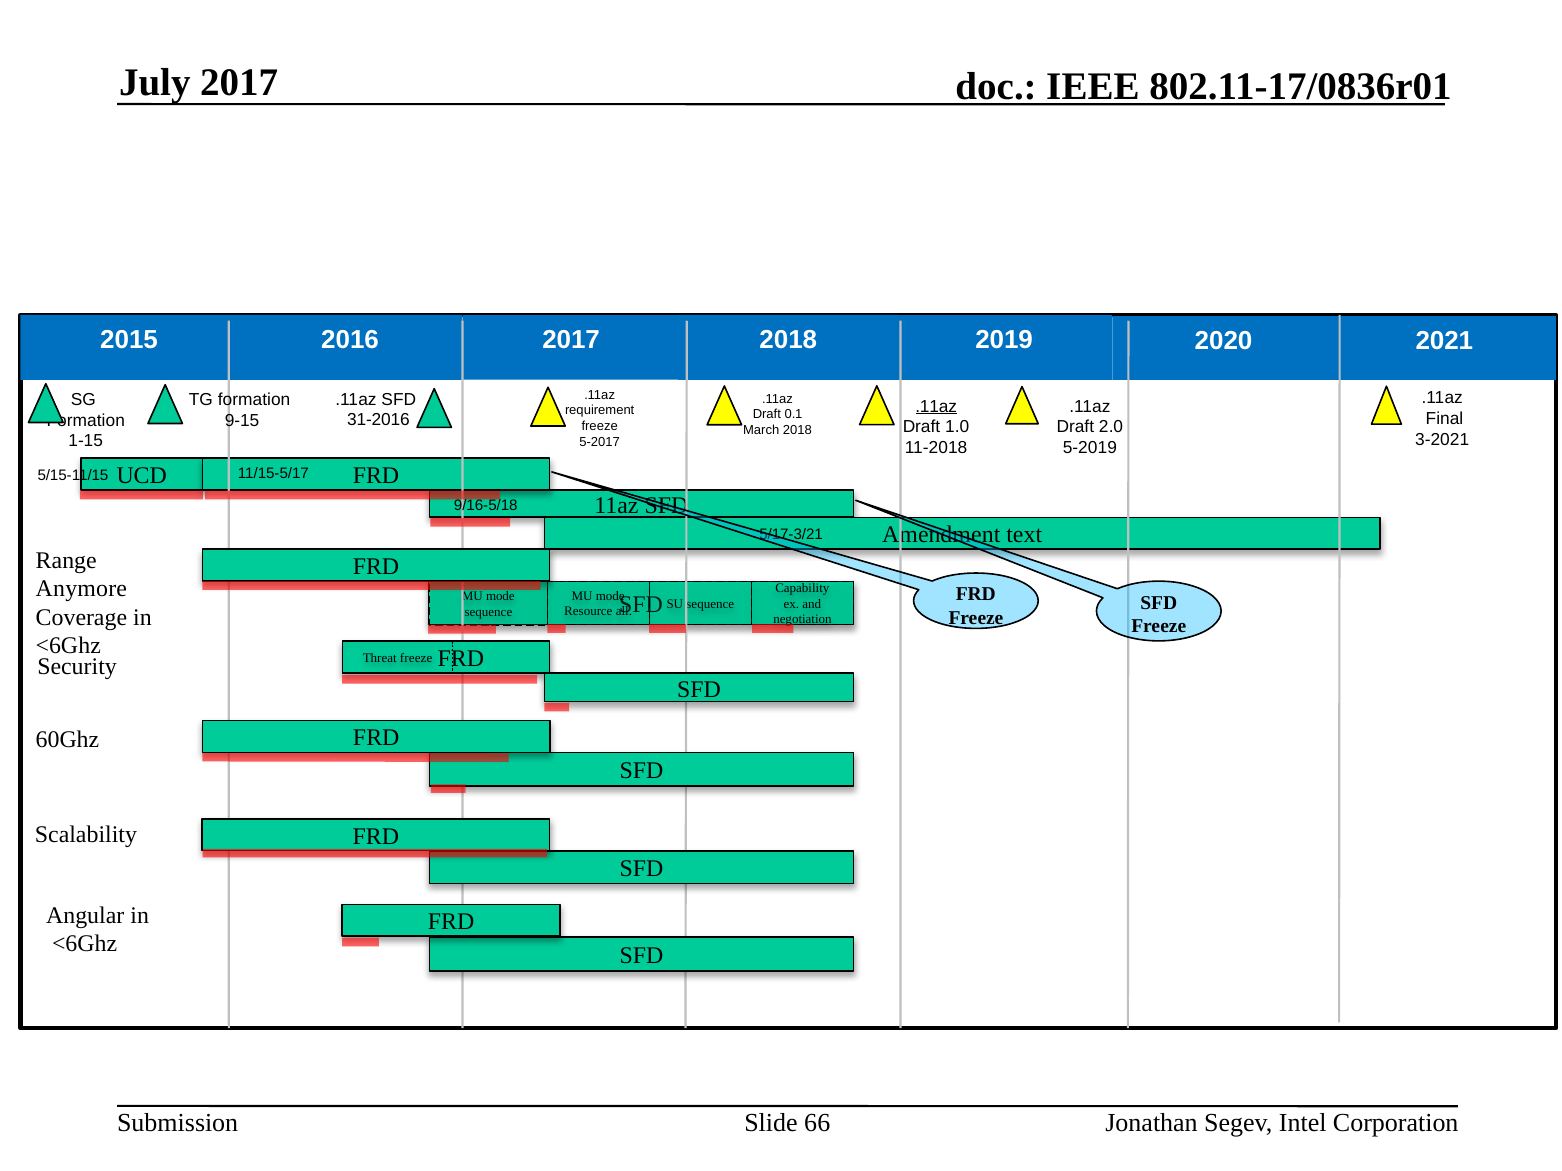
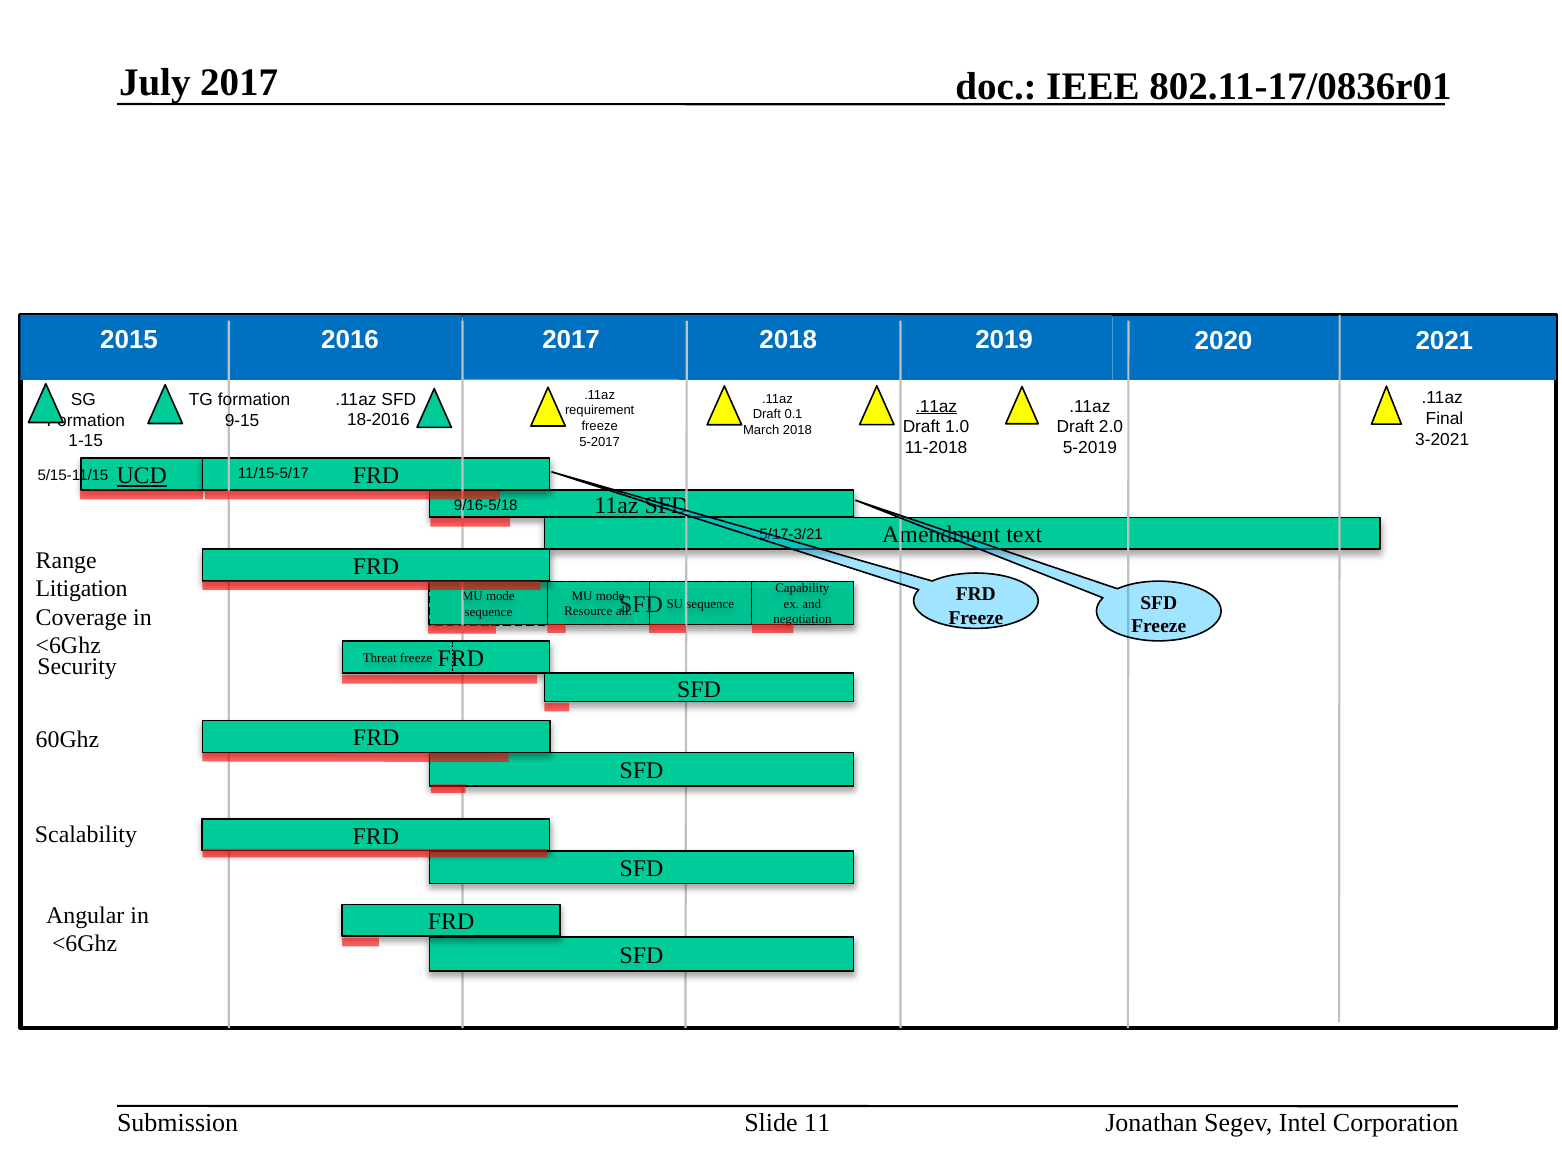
31-2016: 31-2016 -> 18-2016
UCD underline: none -> present
Anymore: Anymore -> Litigation
66: 66 -> 11
